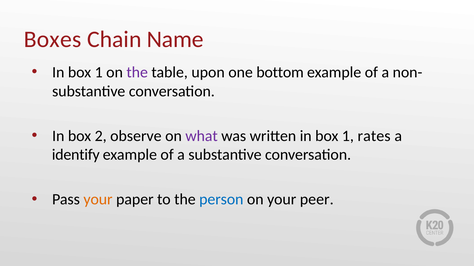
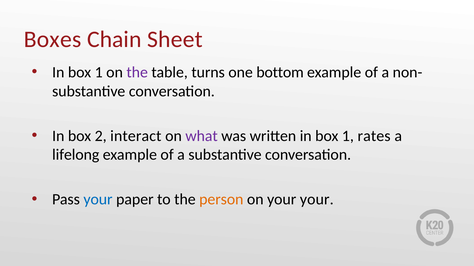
Name: Name -> Sheet
upon: upon -> turns
observe: observe -> interact
identify: identify -> lifelong
your at (98, 200) colour: orange -> blue
person colour: blue -> orange
your peer: peer -> your
